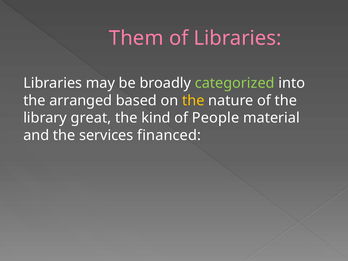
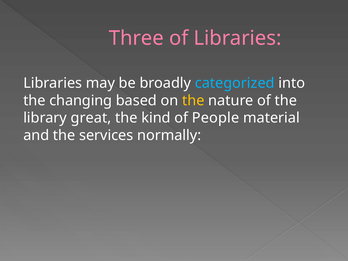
Them: Them -> Three
categorized colour: light green -> light blue
arranged: arranged -> changing
financed: financed -> normally
